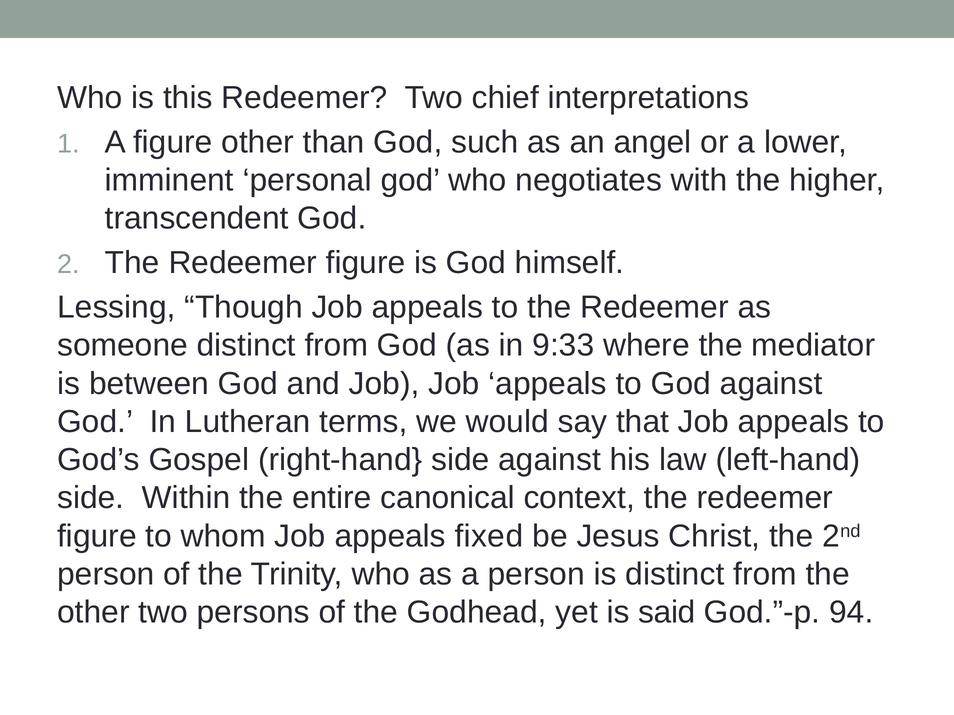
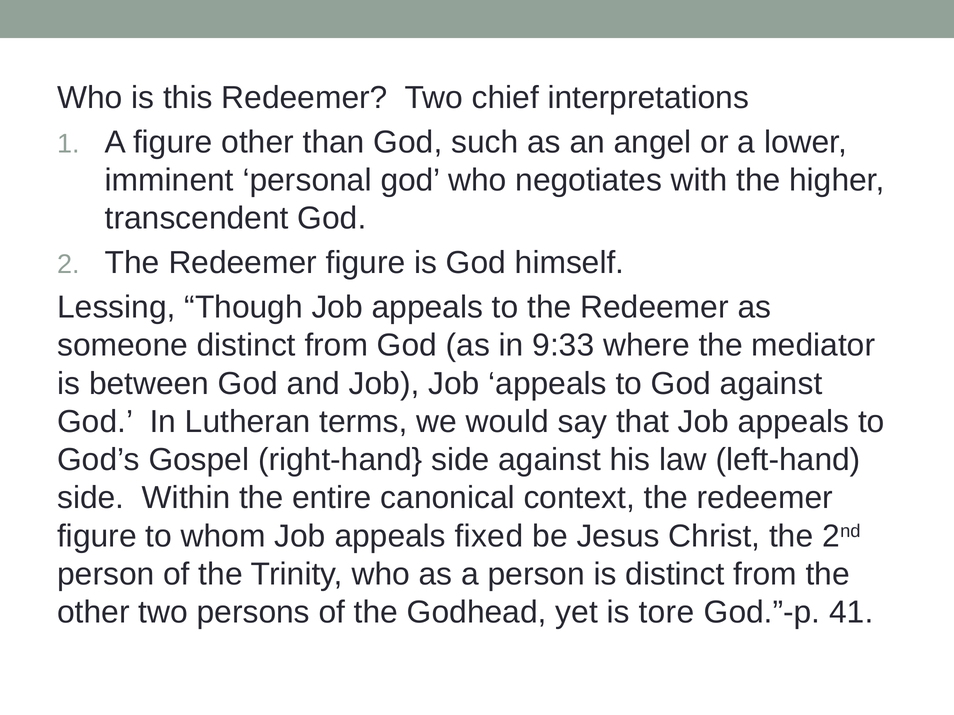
said: said -> tore
94: 94 -> 41
